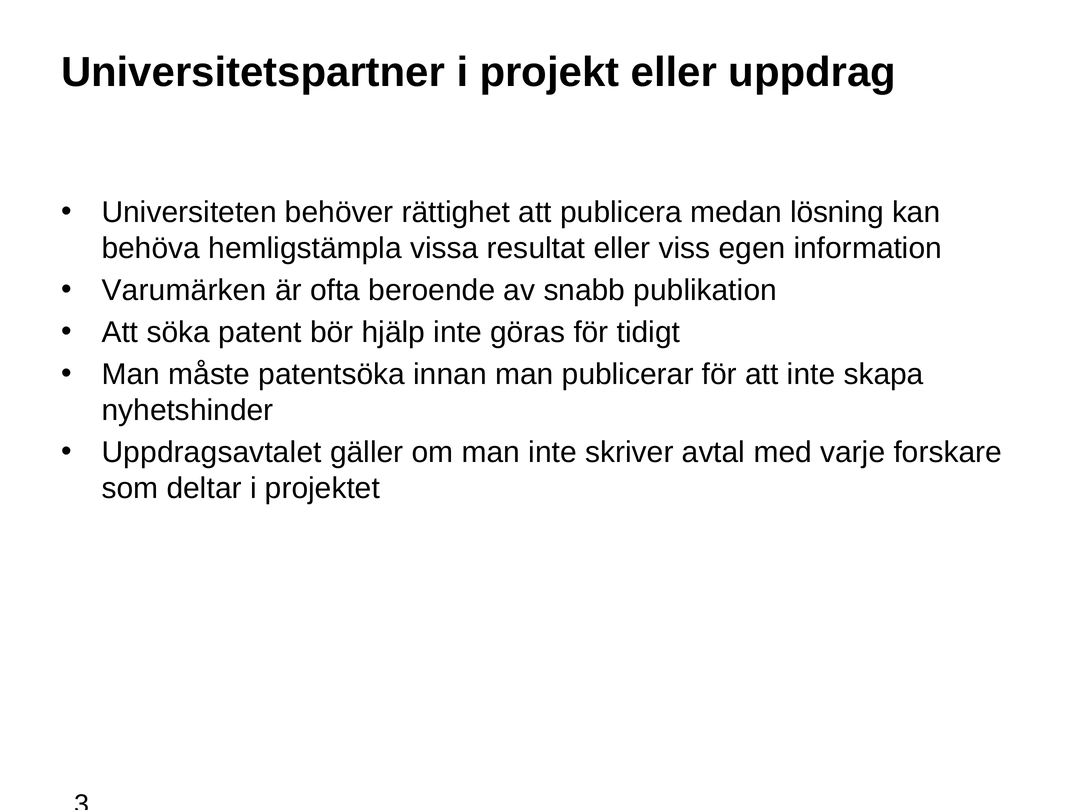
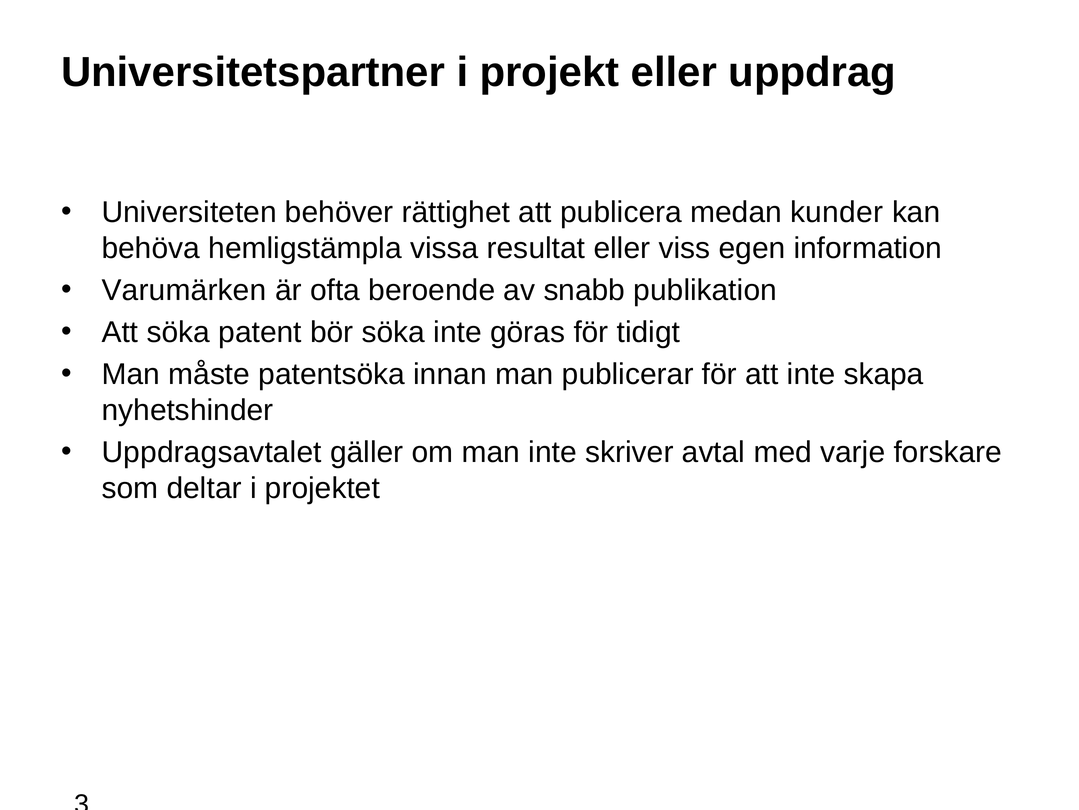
lösning: lösning -> kunder
bör hjälp: hjälp -> söka
